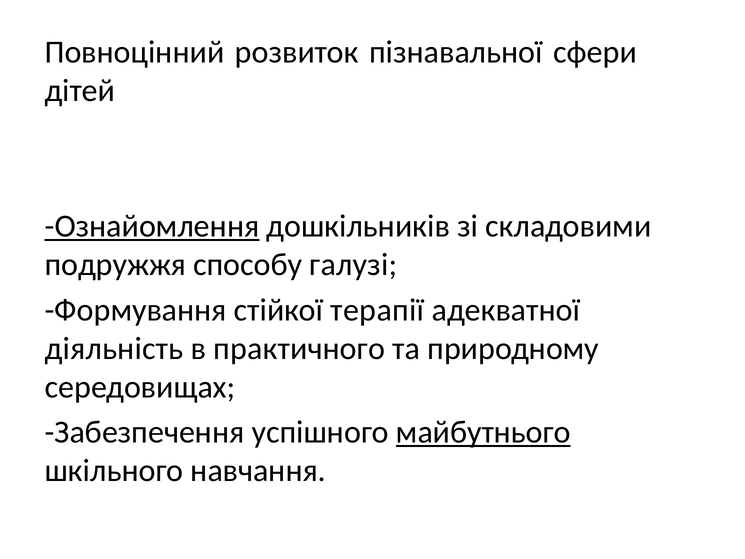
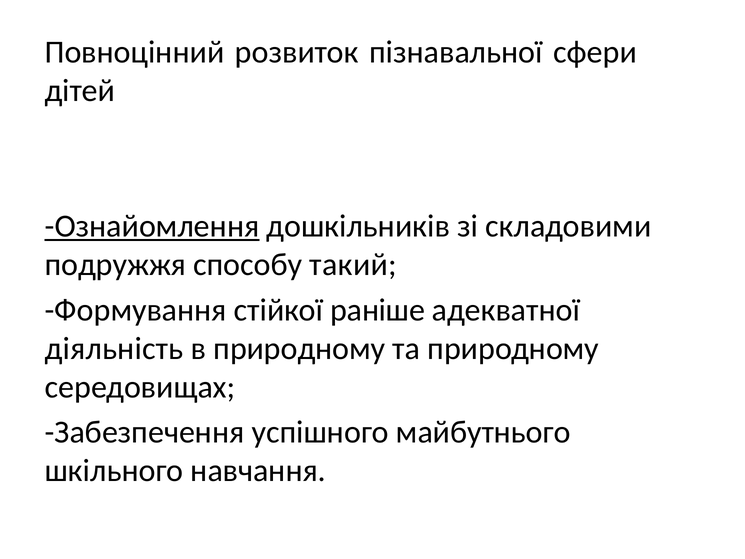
галузі: галузі -> такий
терапії: терапії -> раніше
в практичного: практичного -> природному
майбутнього underline: present -> none
